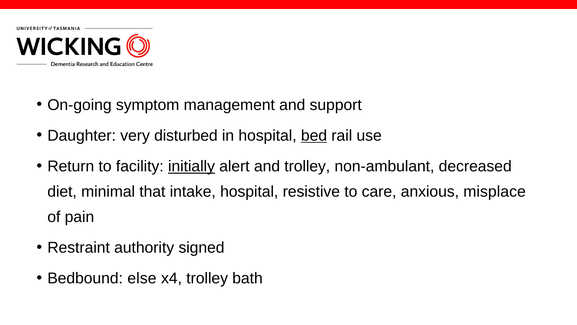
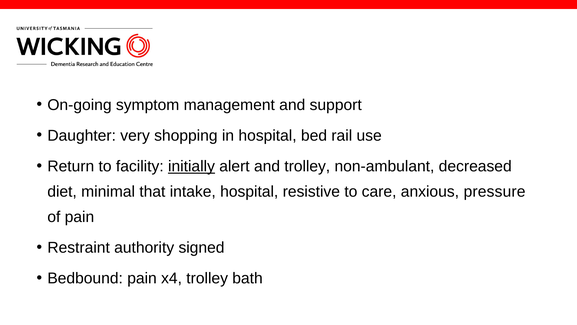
disturbed: disturbed -> shopping
bed underline: present -> none
misplace: misplace -> pressure
Bedbound else: else -> pain
